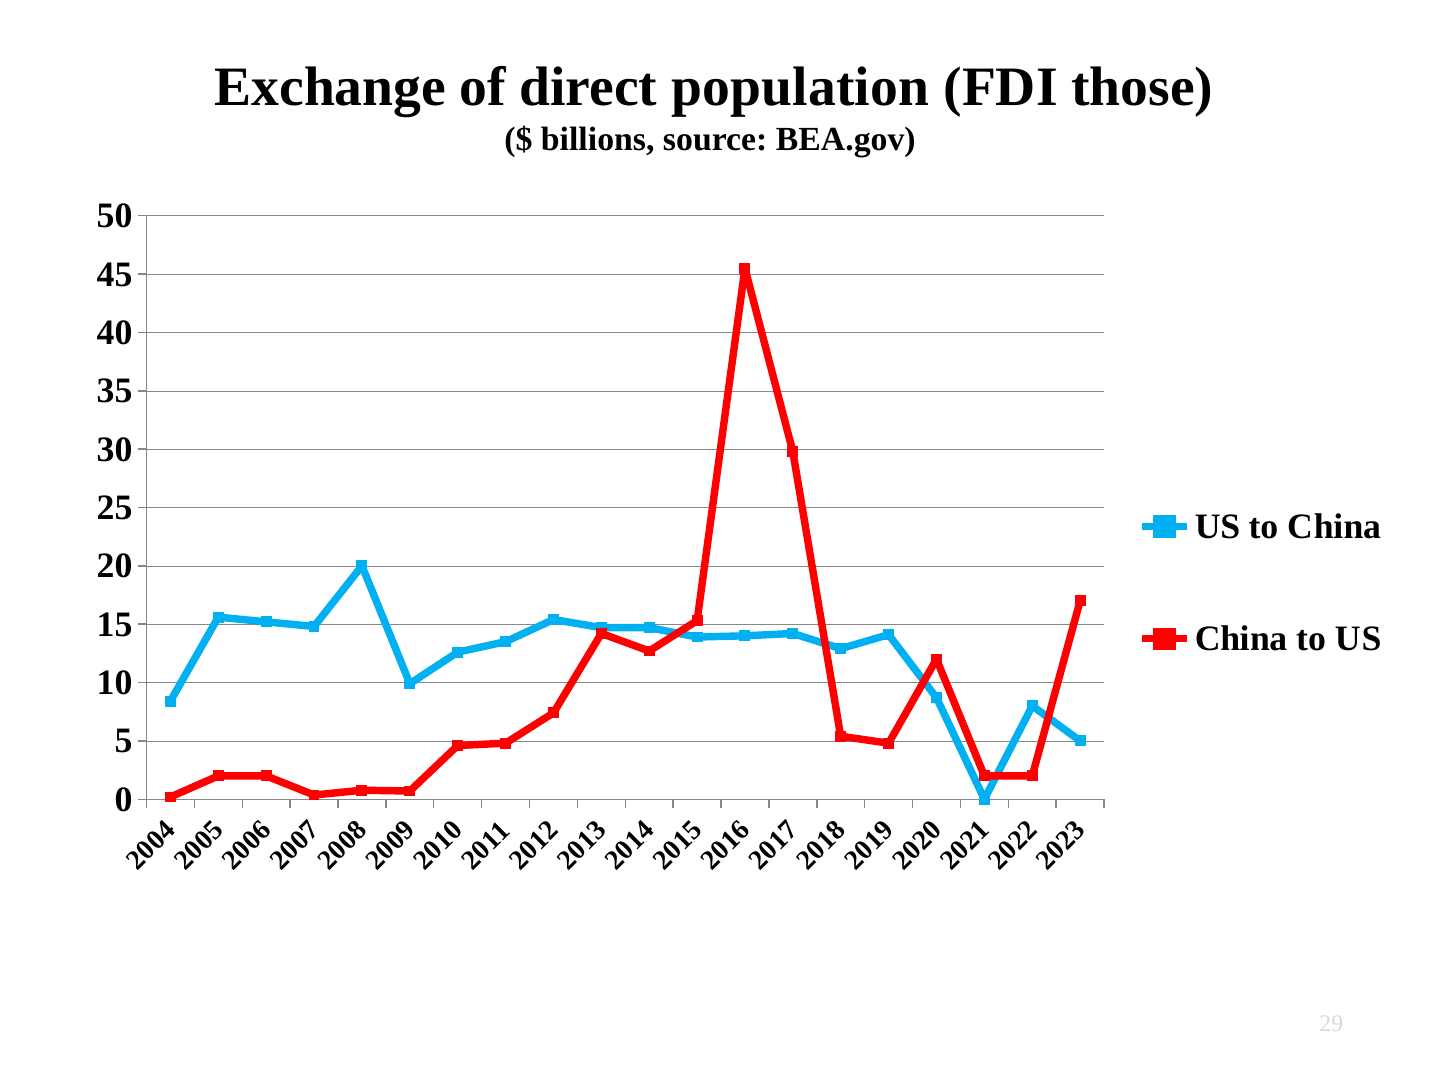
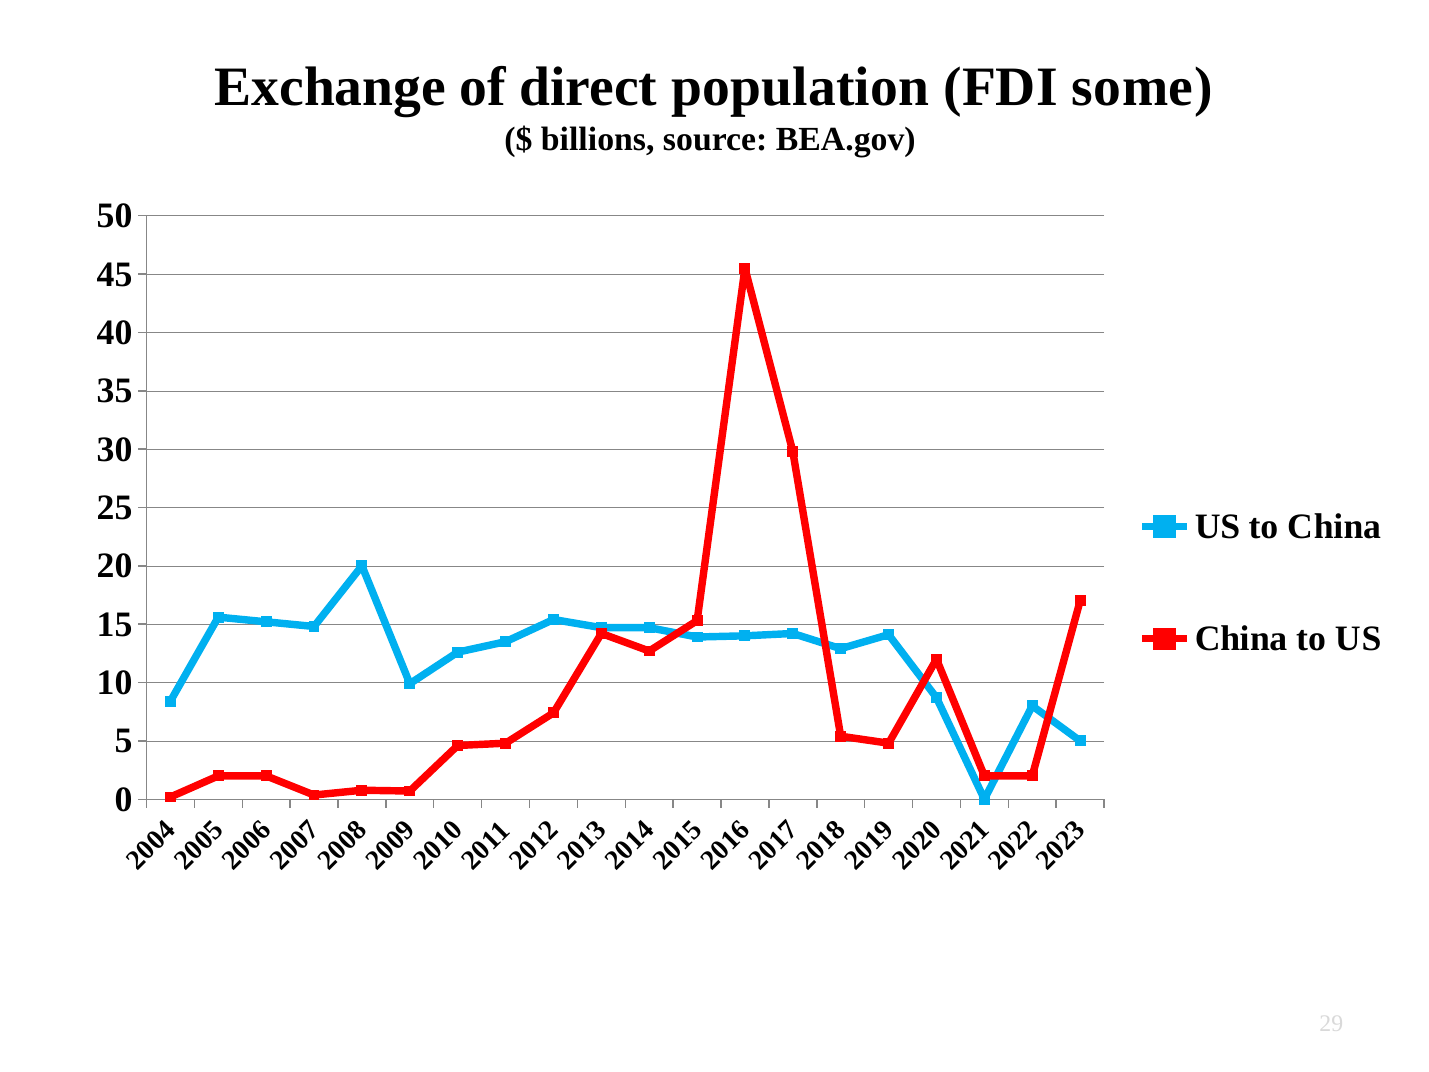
those: those -> some
